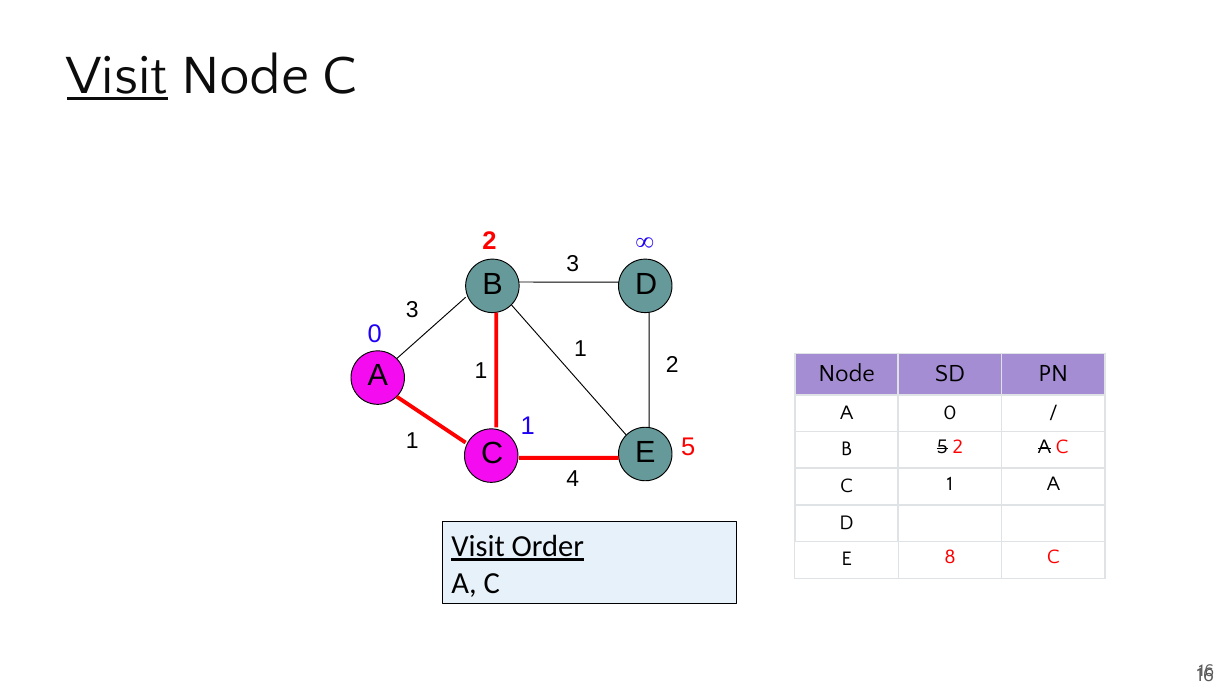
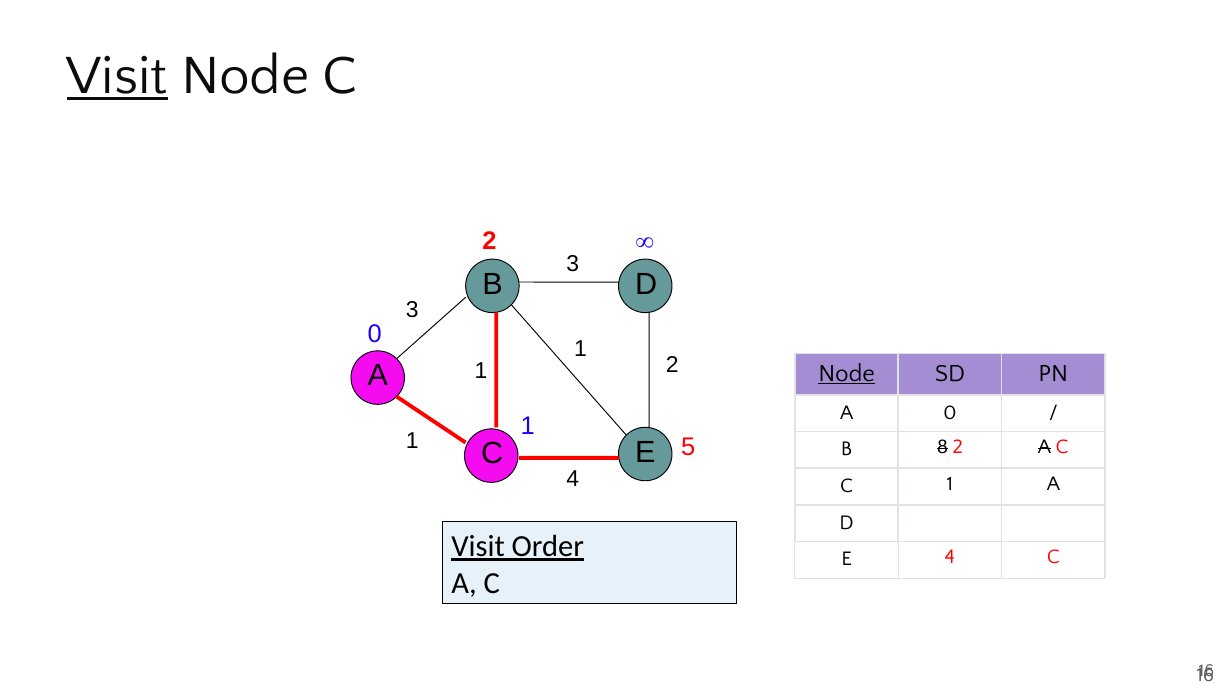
Node at (847, 373) underline: none -> present
B 5: 5 -> 8
E 8: 8 -> 4
